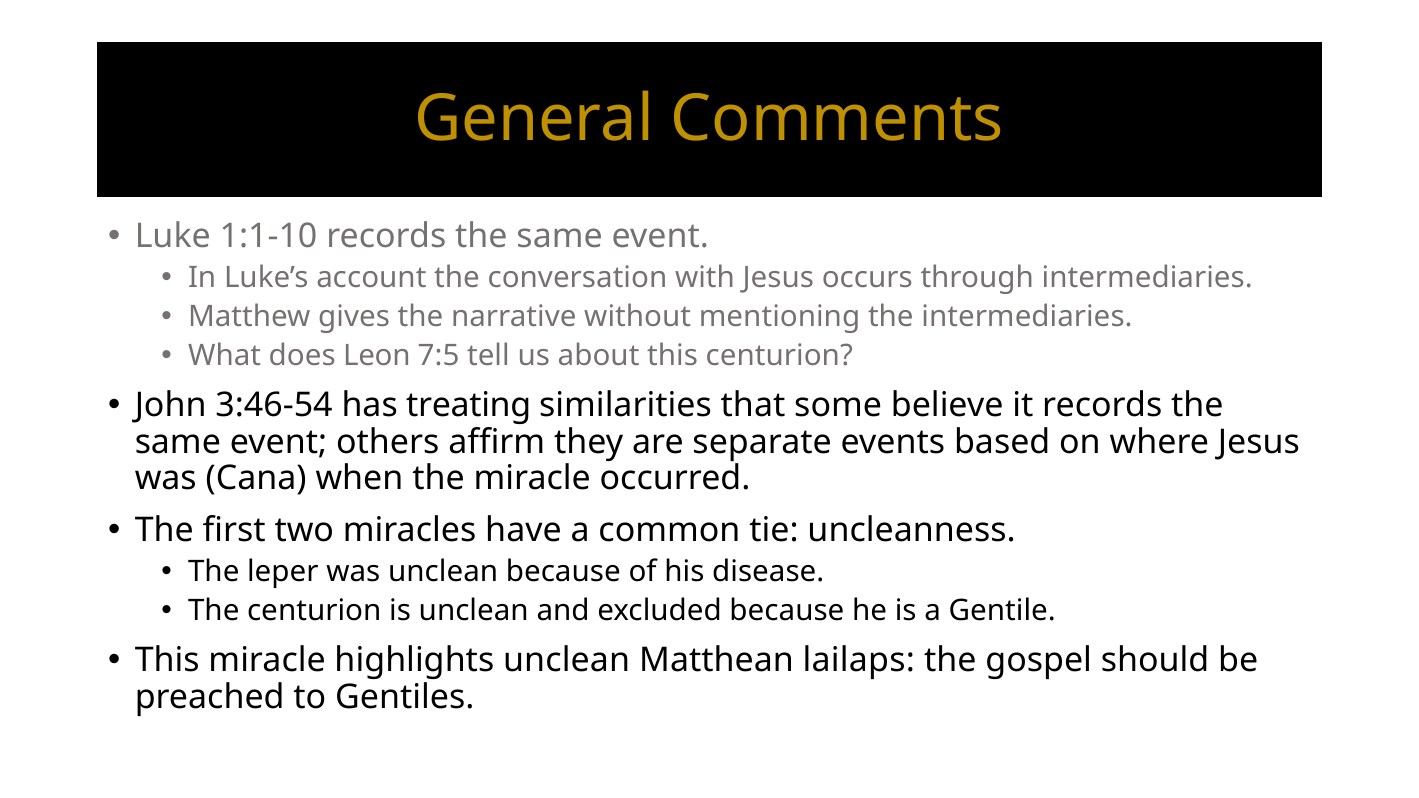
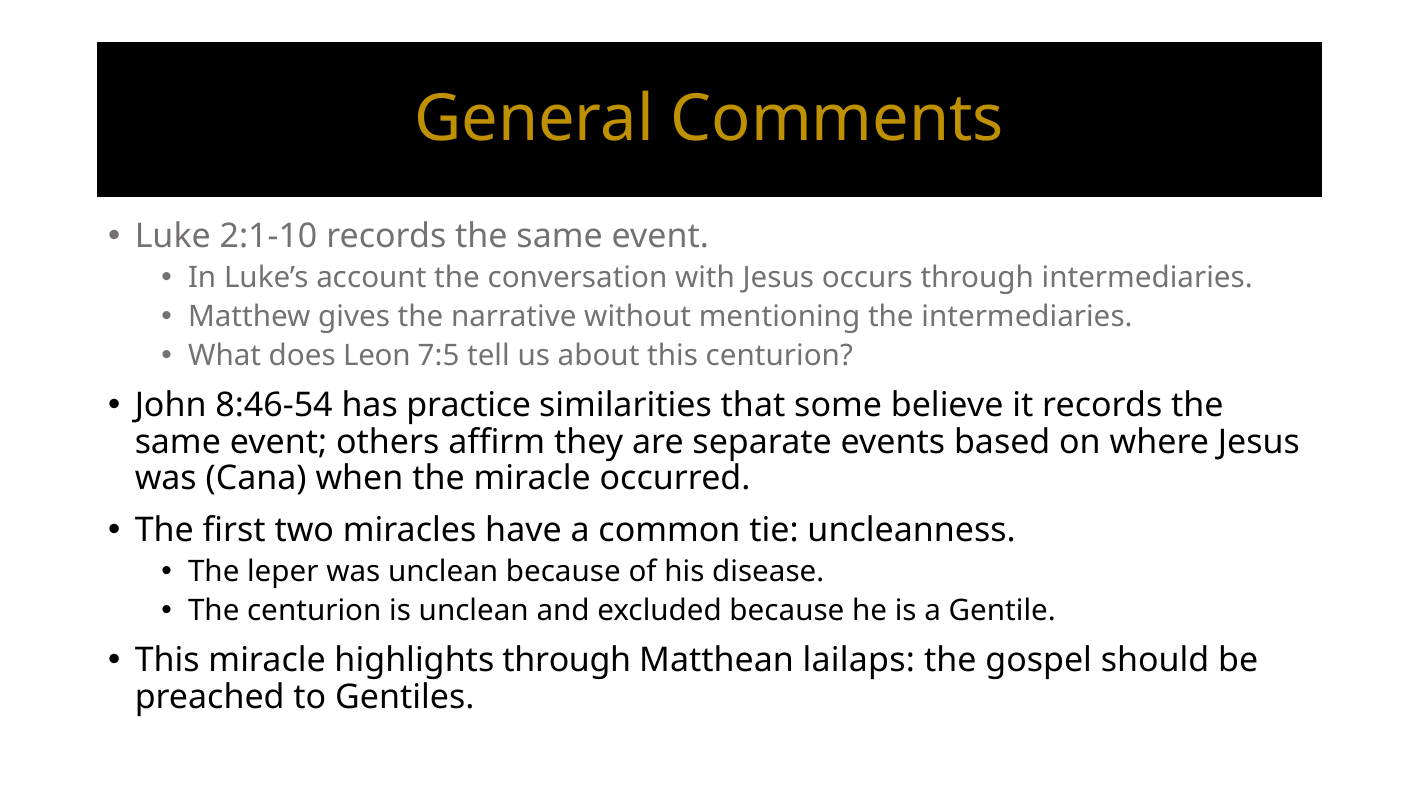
1:1-10: 1:1-10 -> 2:1-10
3:46-54: 3:46-54 -> 8:46-54
treating: treating -> practice
highlights unclean: unclean -> through
